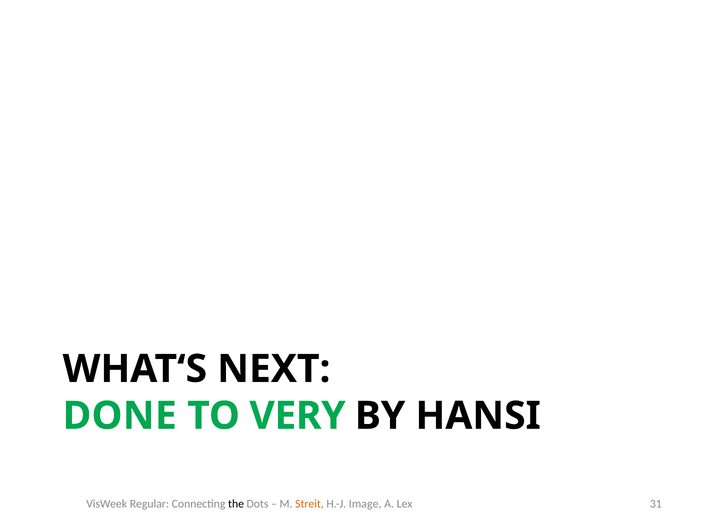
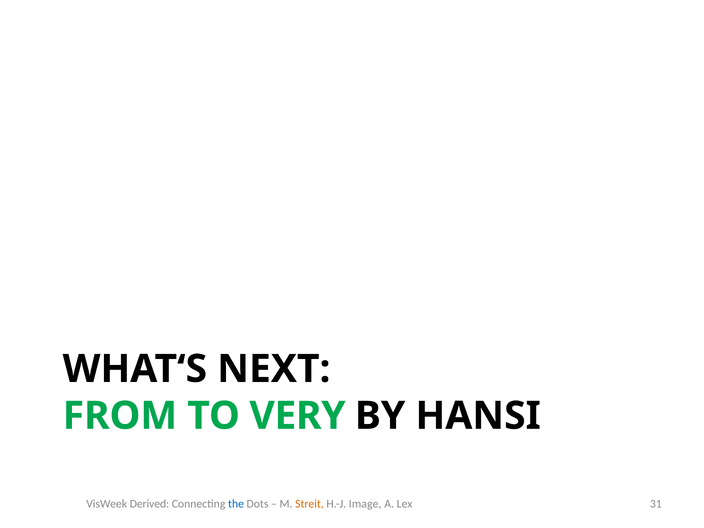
DONE: DONE -> FROM
Regular: Regular -> Derived
the colour: black -> blue
